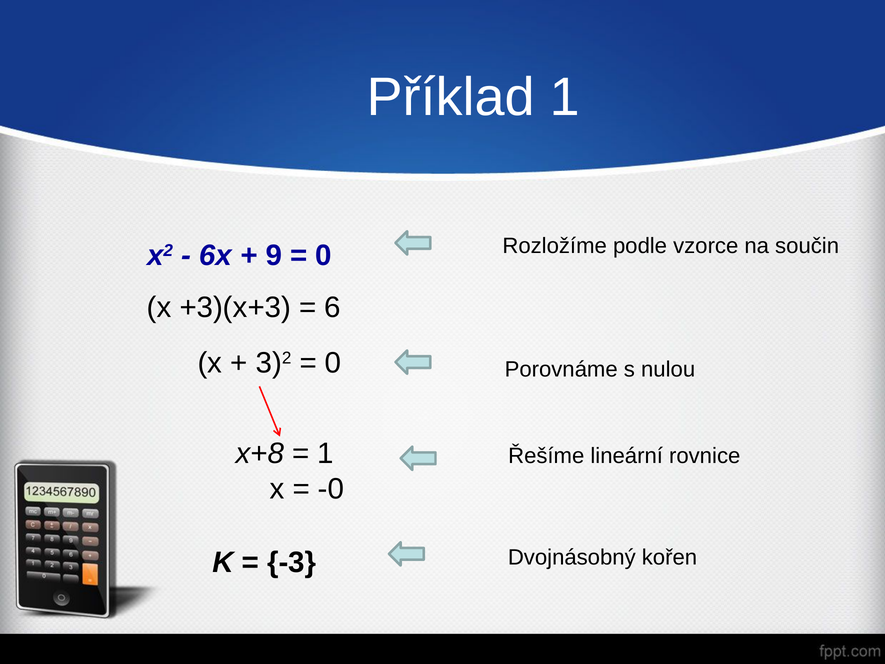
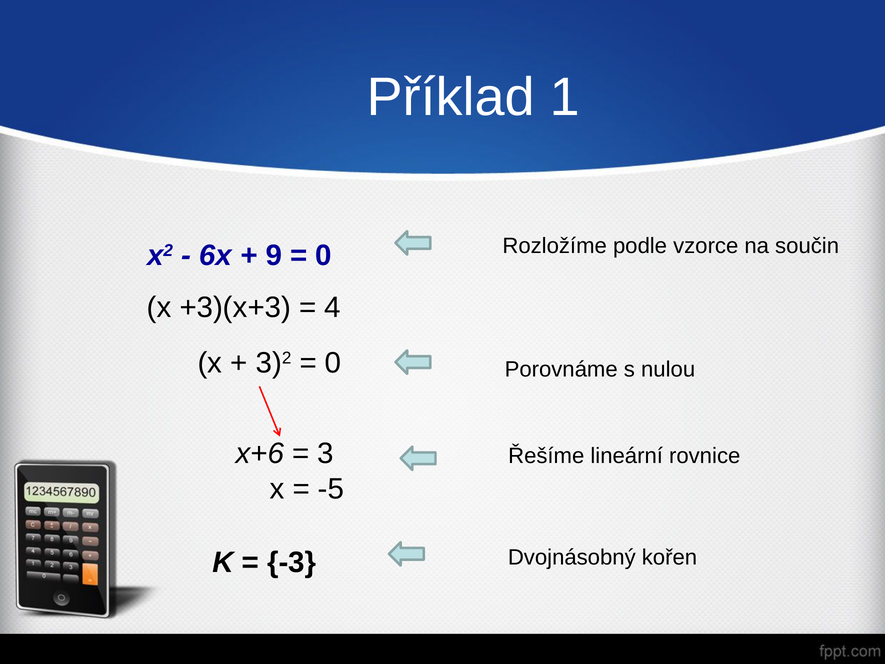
6: 6 -> 4
x+8: x+8 -> x+6
1 at (326, 454): 1 -> 3
-0: -0 -> -5
